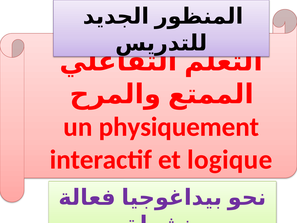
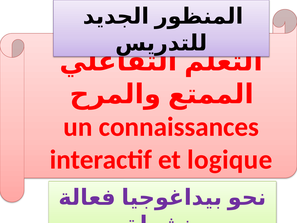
physiquement: physiquement -> connaissances
